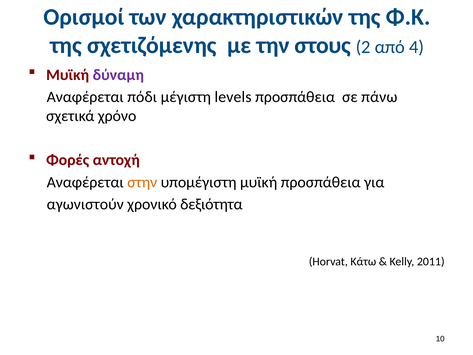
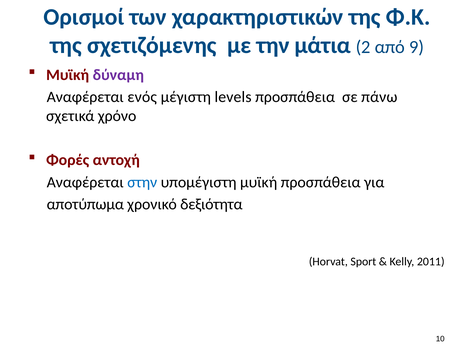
στους: στους -> μάτια
4: 4 -> 9
πόδι: πόδι -> ενός
στην colour: orange -> blue
αγωνιστούν: αγωνιστούν -> αποτύπωμα
Κάτω: Κάτω -> Sport
